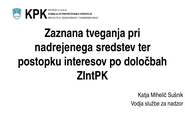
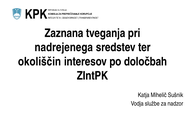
postopku: postopku -> okoliščin
